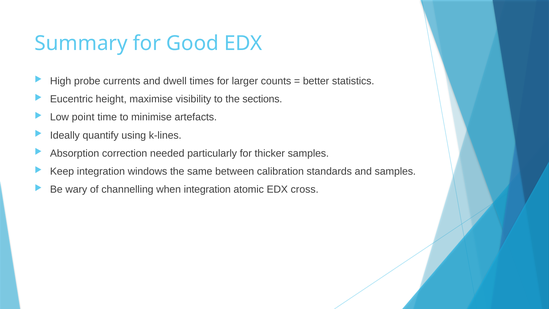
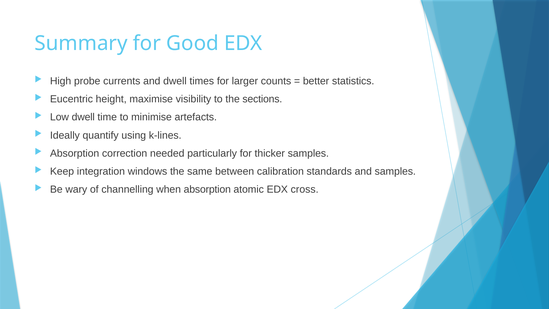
Low point: point -> dwell
when integration: integration -> absorption
